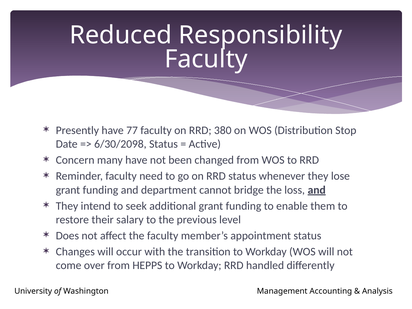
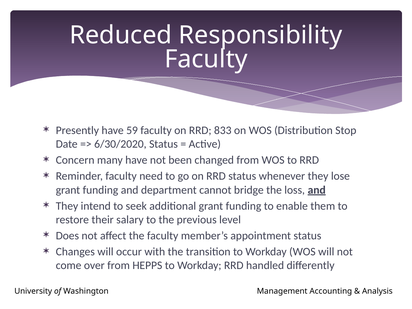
77: 77 -> 59
380: 380 -> 833
6/30/2098: 6/30/2098 -> 6/30/2020
